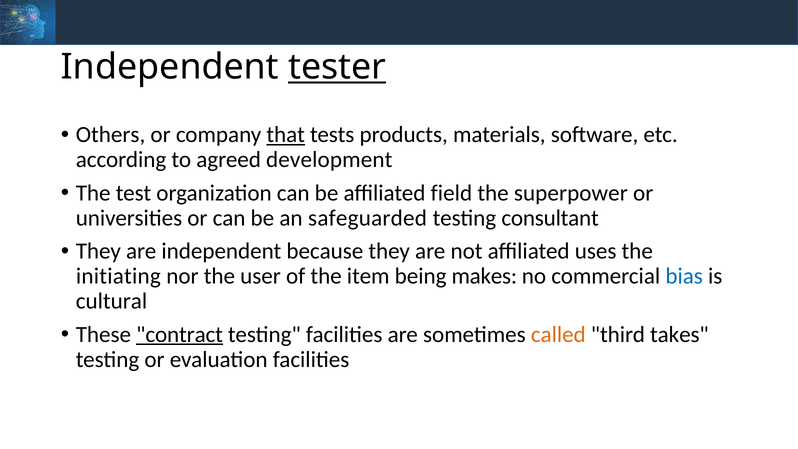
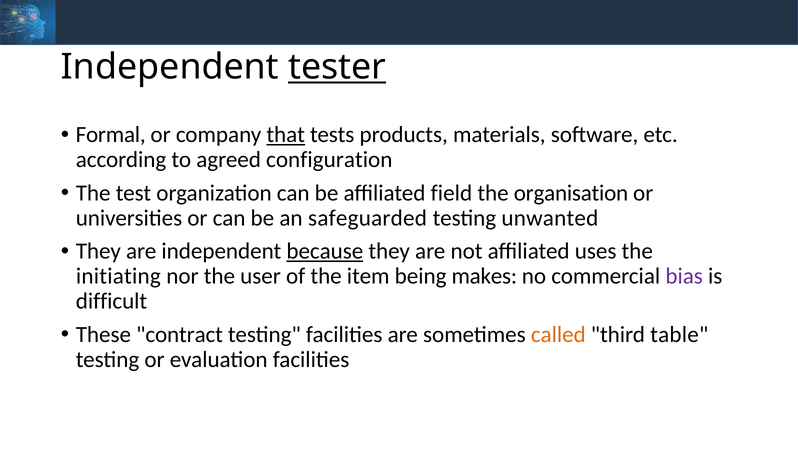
Others: Others -> Formal
development: development -> configuration
superpower: superpower -> organisation
consultant: consultant -> unwanted
because underline: none -> present
bias colour: blue -> purple
cultural: cultural -> difficult
contract underline: present -> none
takes: takes -> table
